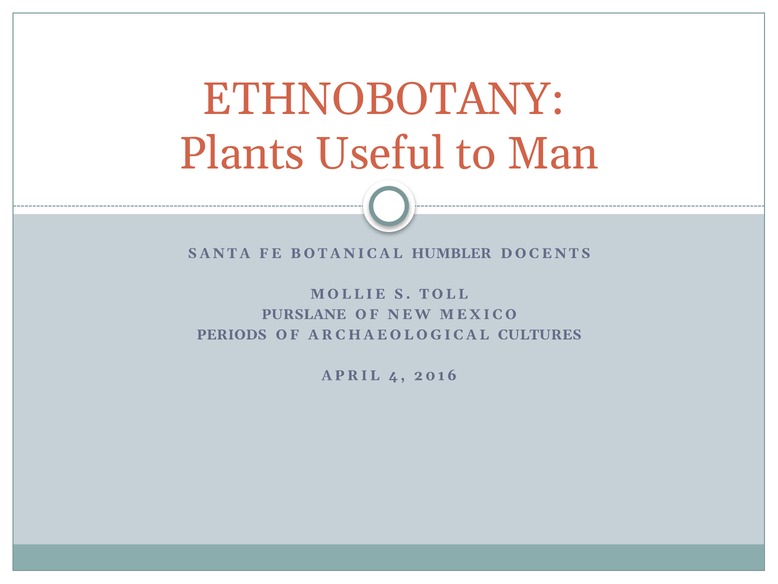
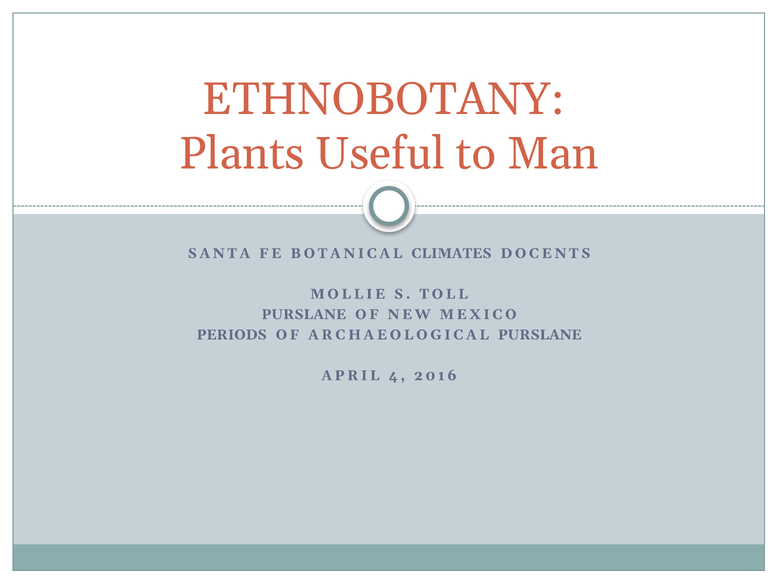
HUMBLER: HUMBLER -> CLIMATES
ARCHAEOLOGICAL CULTURES: CULTURES -> PURSLANE
